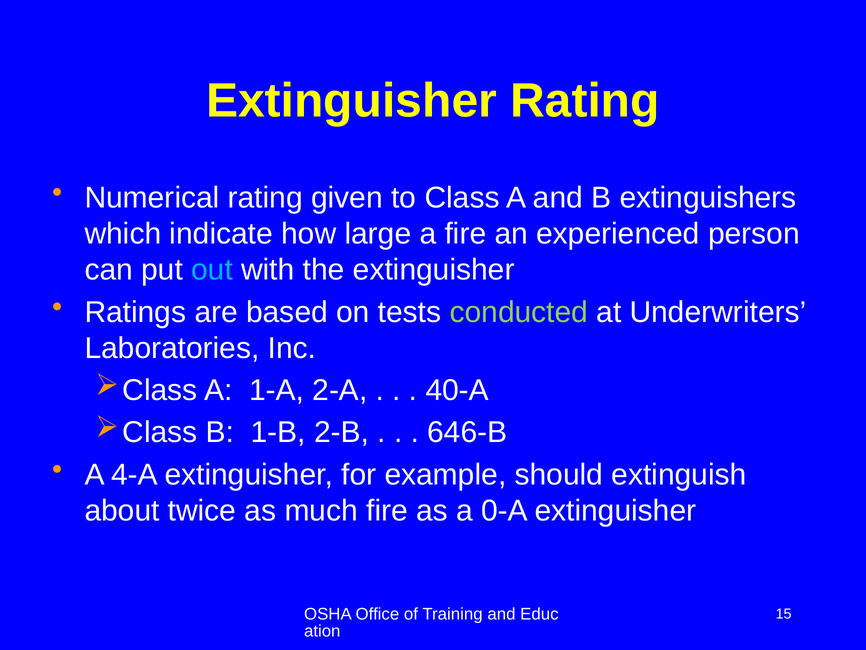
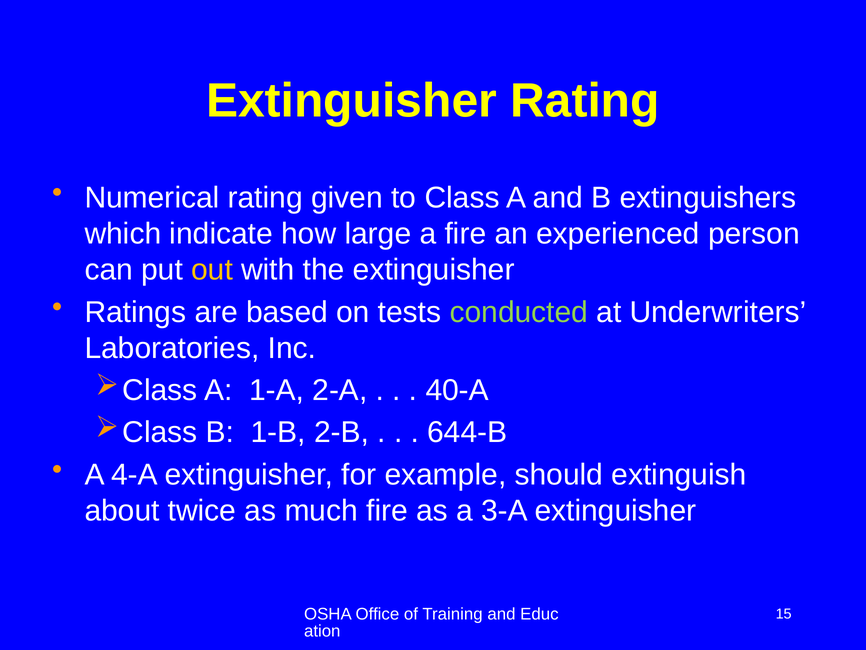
out colour: light blue -> yellow
646-B: 646-B -> 644-B
0-A: 0-A -> 3-A
